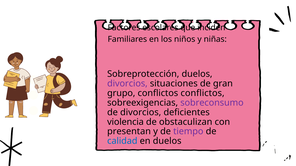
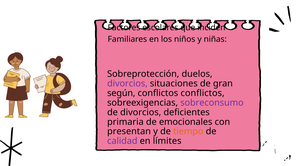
grupo: grupo -> según
violencia: violencia -> primaria
obstaculizan: obstaculizan -> emocionales
tiempo colour: purple -> orange
calidad colour: blue -> purple
en duelos: duelos -> límites
